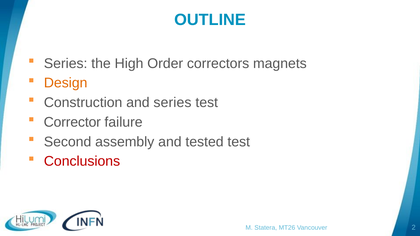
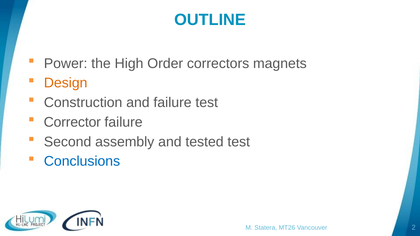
Series at (66, 64): Series -> Power
and series: series -> failure
Conclusions colour: red -> blue
